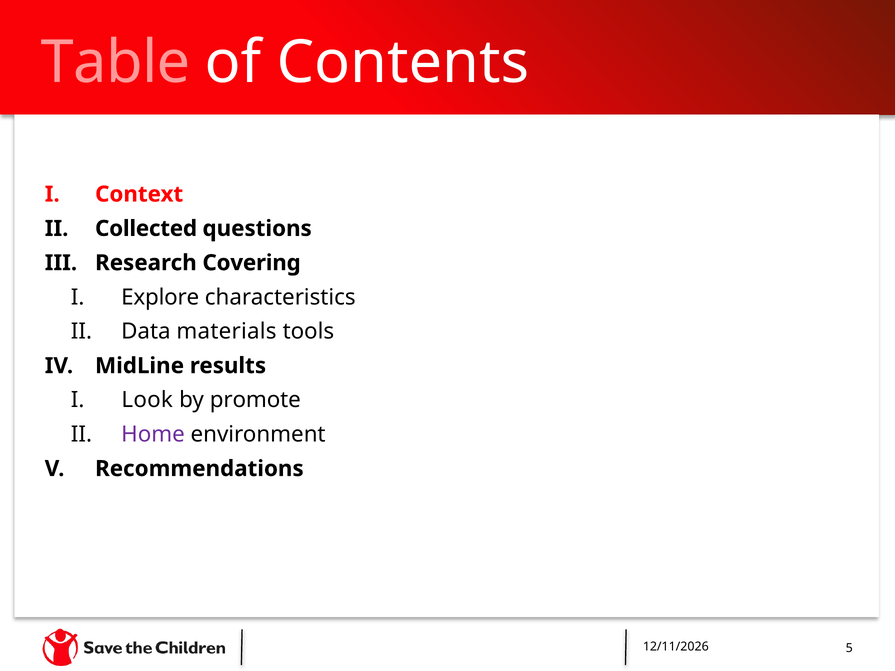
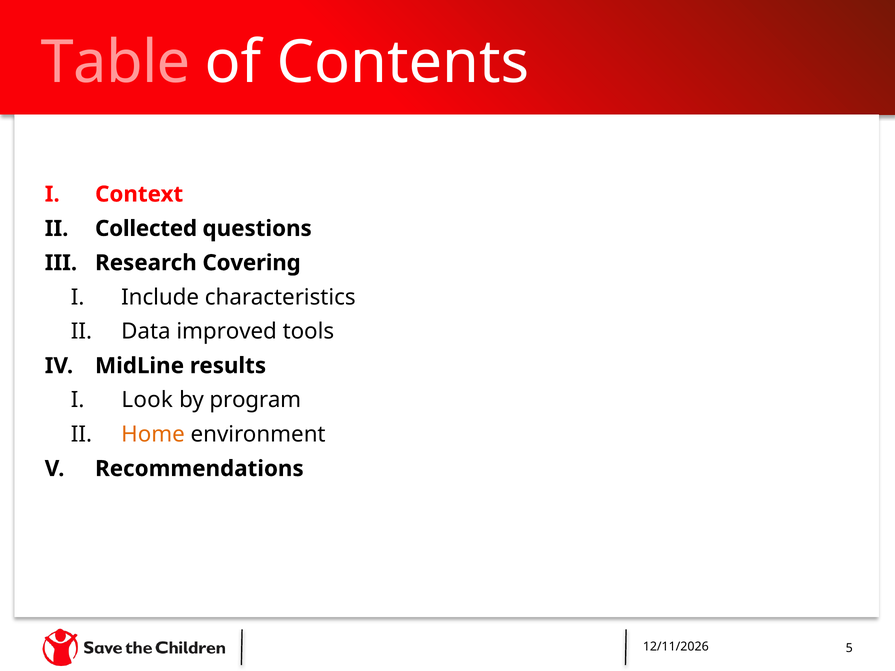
Explore: Explore -> Include
materials: materials -> improved
promote: promote -> program
Home colour: purple -> orange
